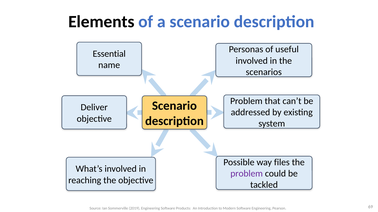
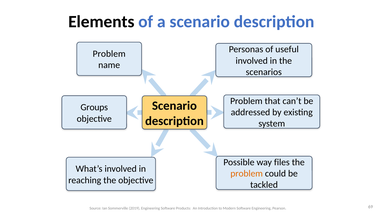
Essential at (109, 54): Essential -> Problem
Deliver: Deliver -> Groups
problem at (247, 174) colour: purple -> orange
